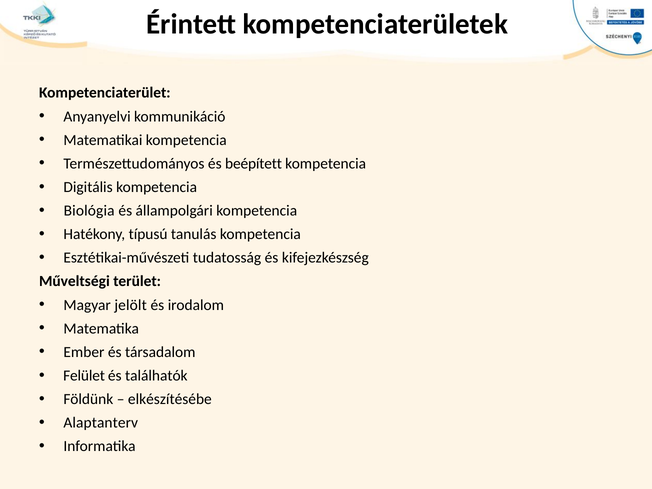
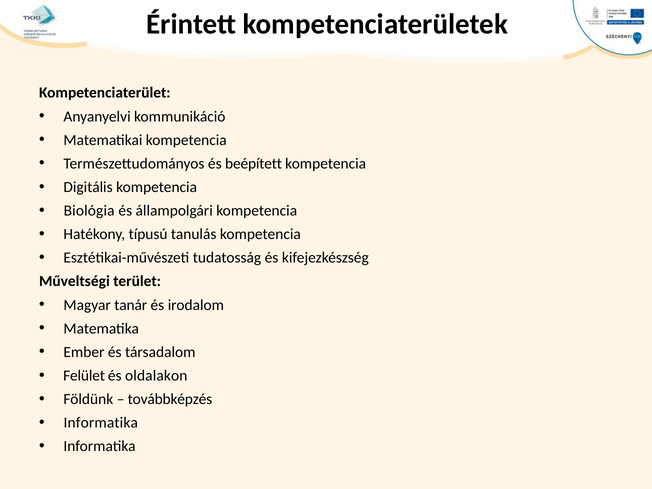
jelölt: jelölt -> tanár
találhatók: találhatók -> oldalakon
elkészítésébe: elkészítésébe -> továbbképzés
Alaptanterv at (101, 423): Alaptanterv -> Informatika
